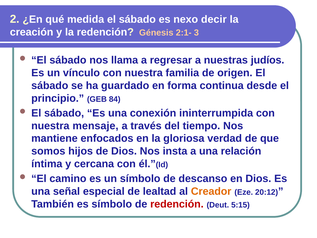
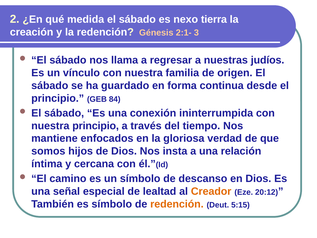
decir: decir -> tierra
nuestra mensaje: mensaje -> principio
redención at (177, 204) colour: red -> orange
